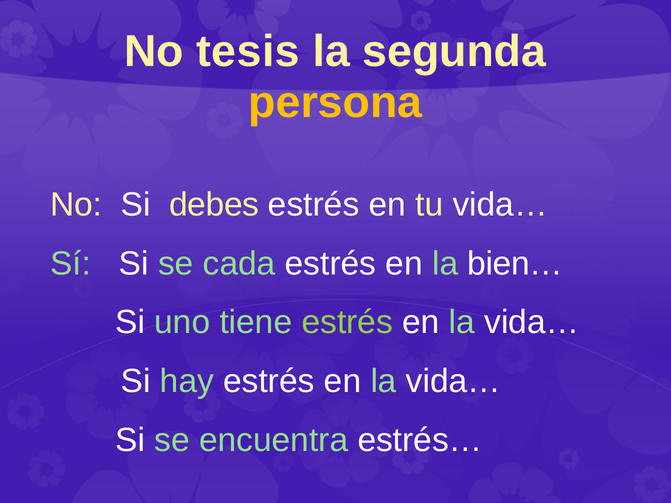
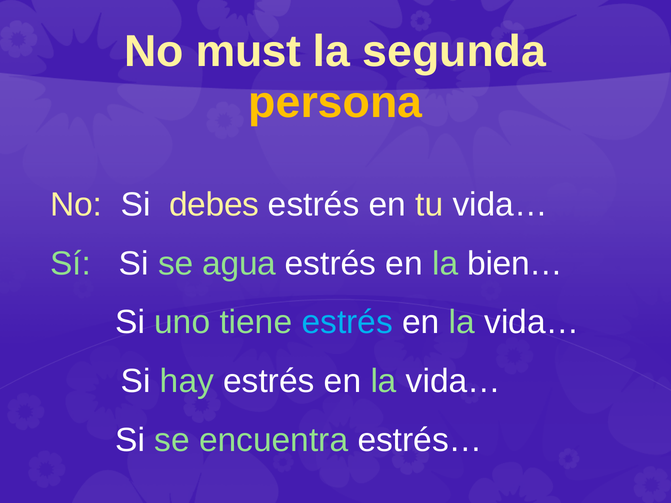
tesis: tesis -> must
cada: cada -> agua
estrés at (347, 323) colour: light green -> light blue
